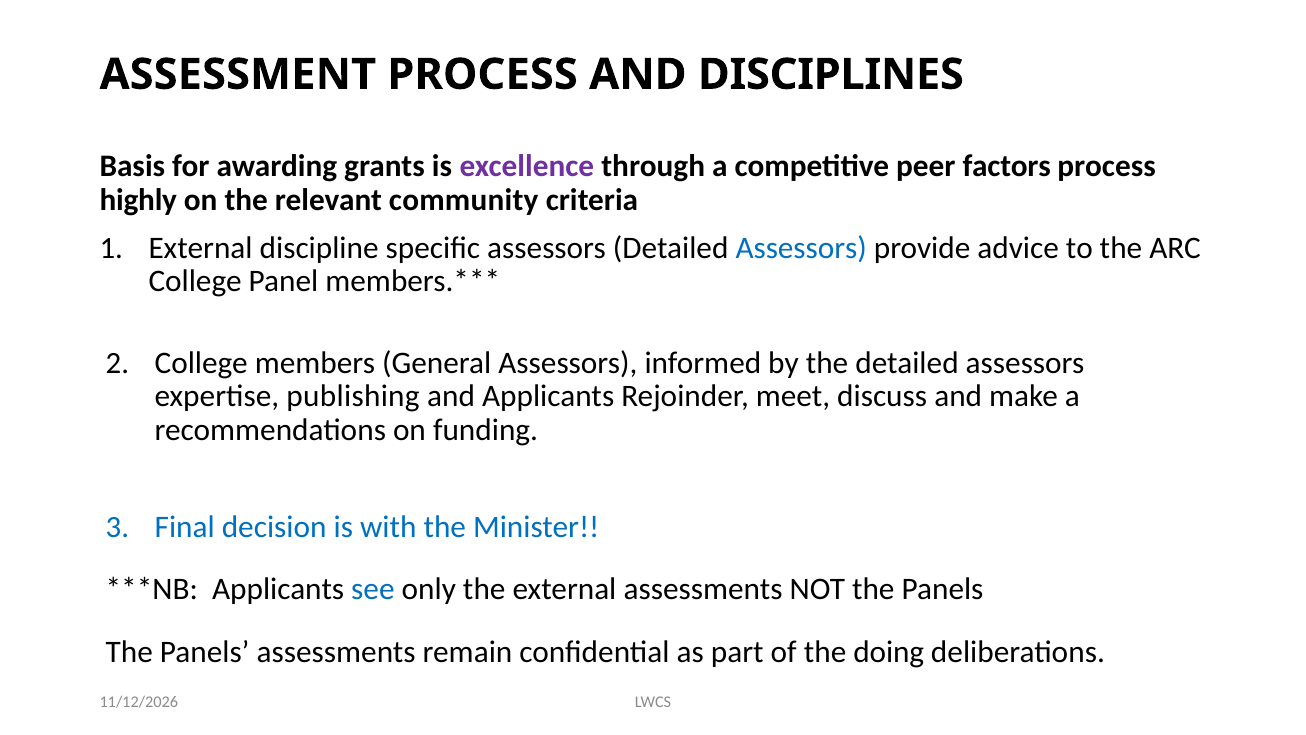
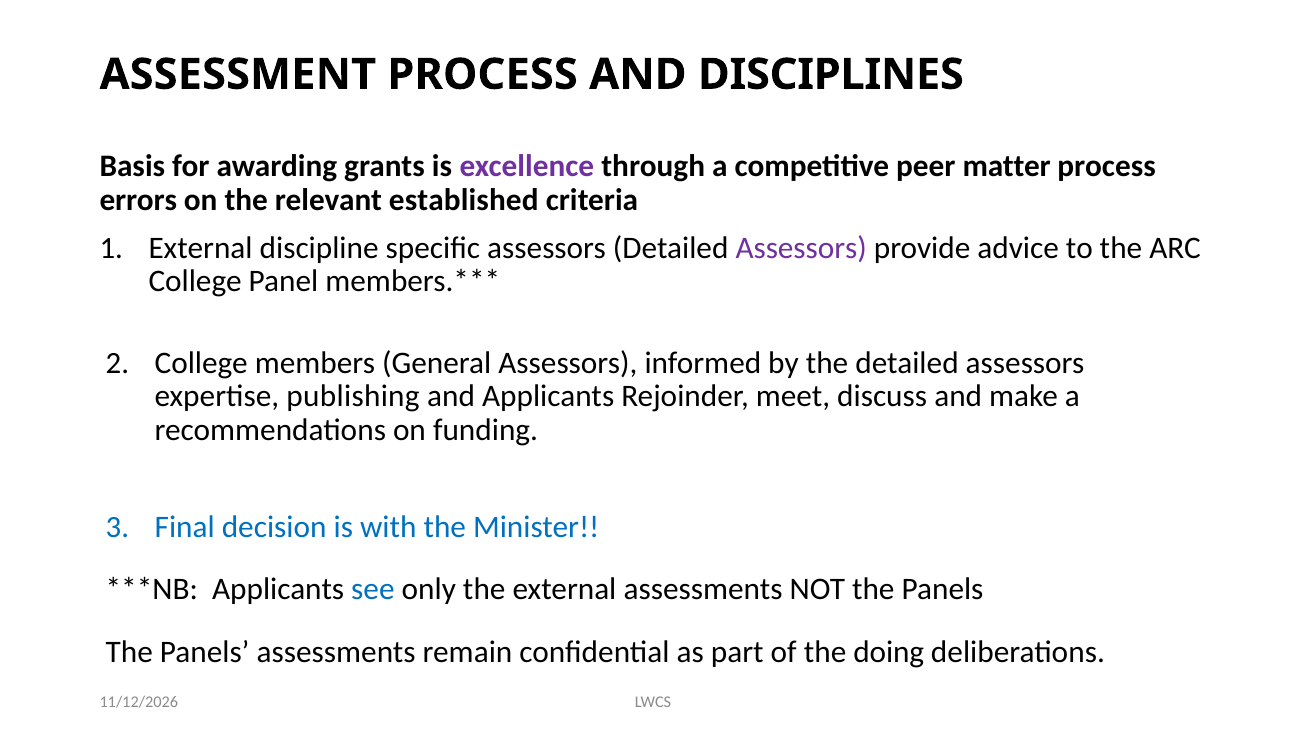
factors: factors -> matter
highly: highly -> errors
community: community -> established
Assessors at (801, 248) colour: blue -> purple
